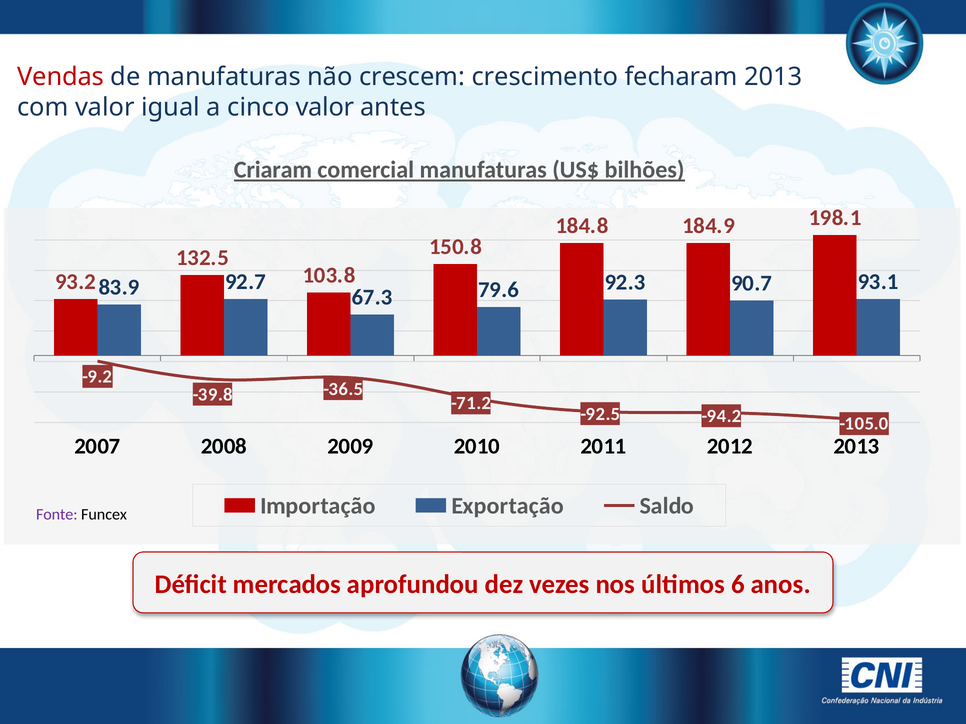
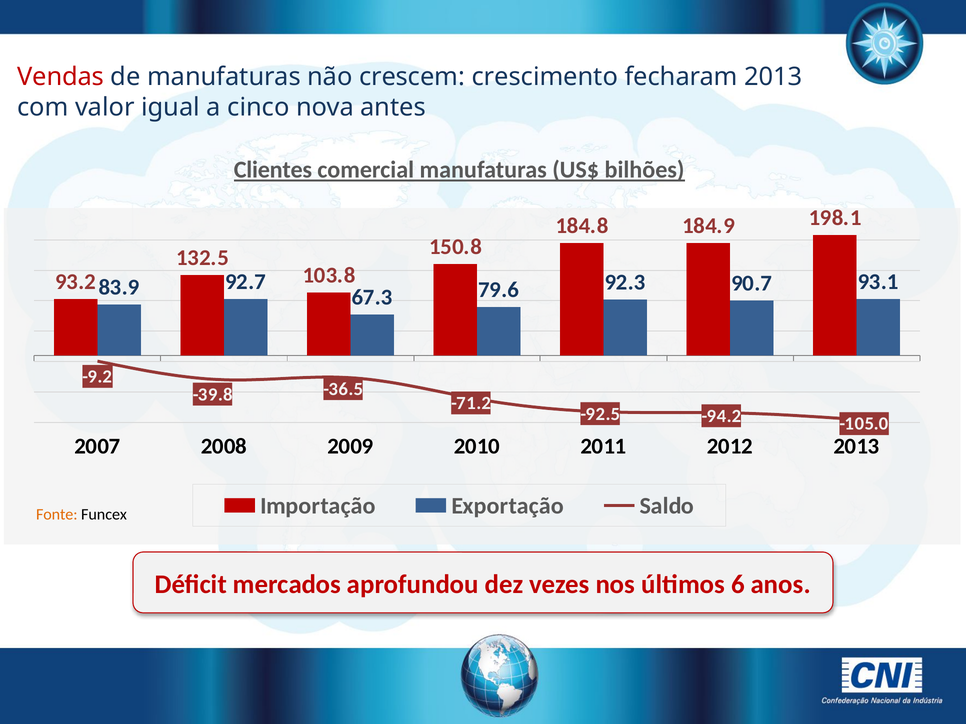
cinco valor: valor -> nova
Criaram: Criaram -> Clientes
Fonte colour: purple -> orange
